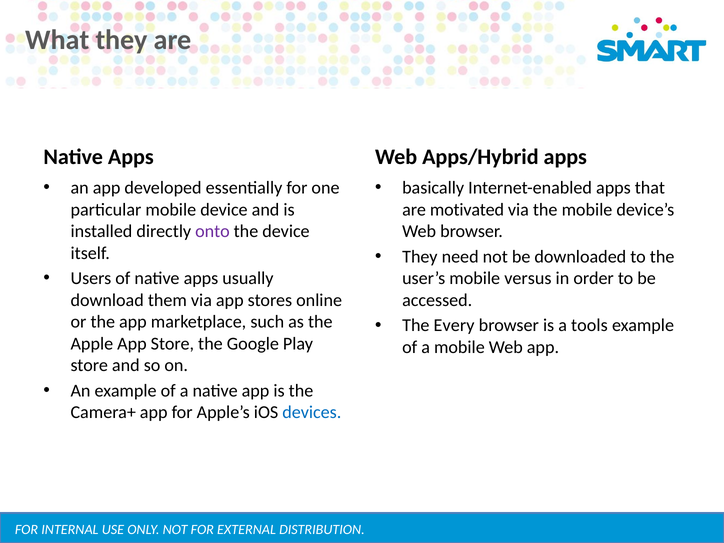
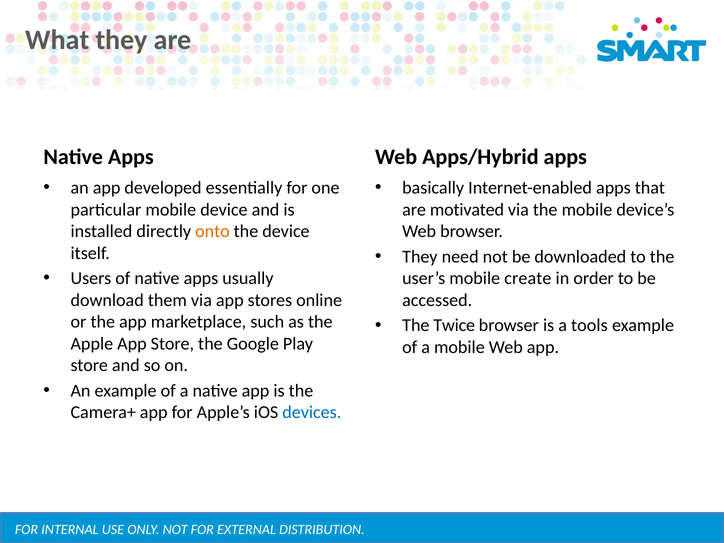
onto colour: purple -> orange
versus: versus -> create
Every: Every -> Twice
